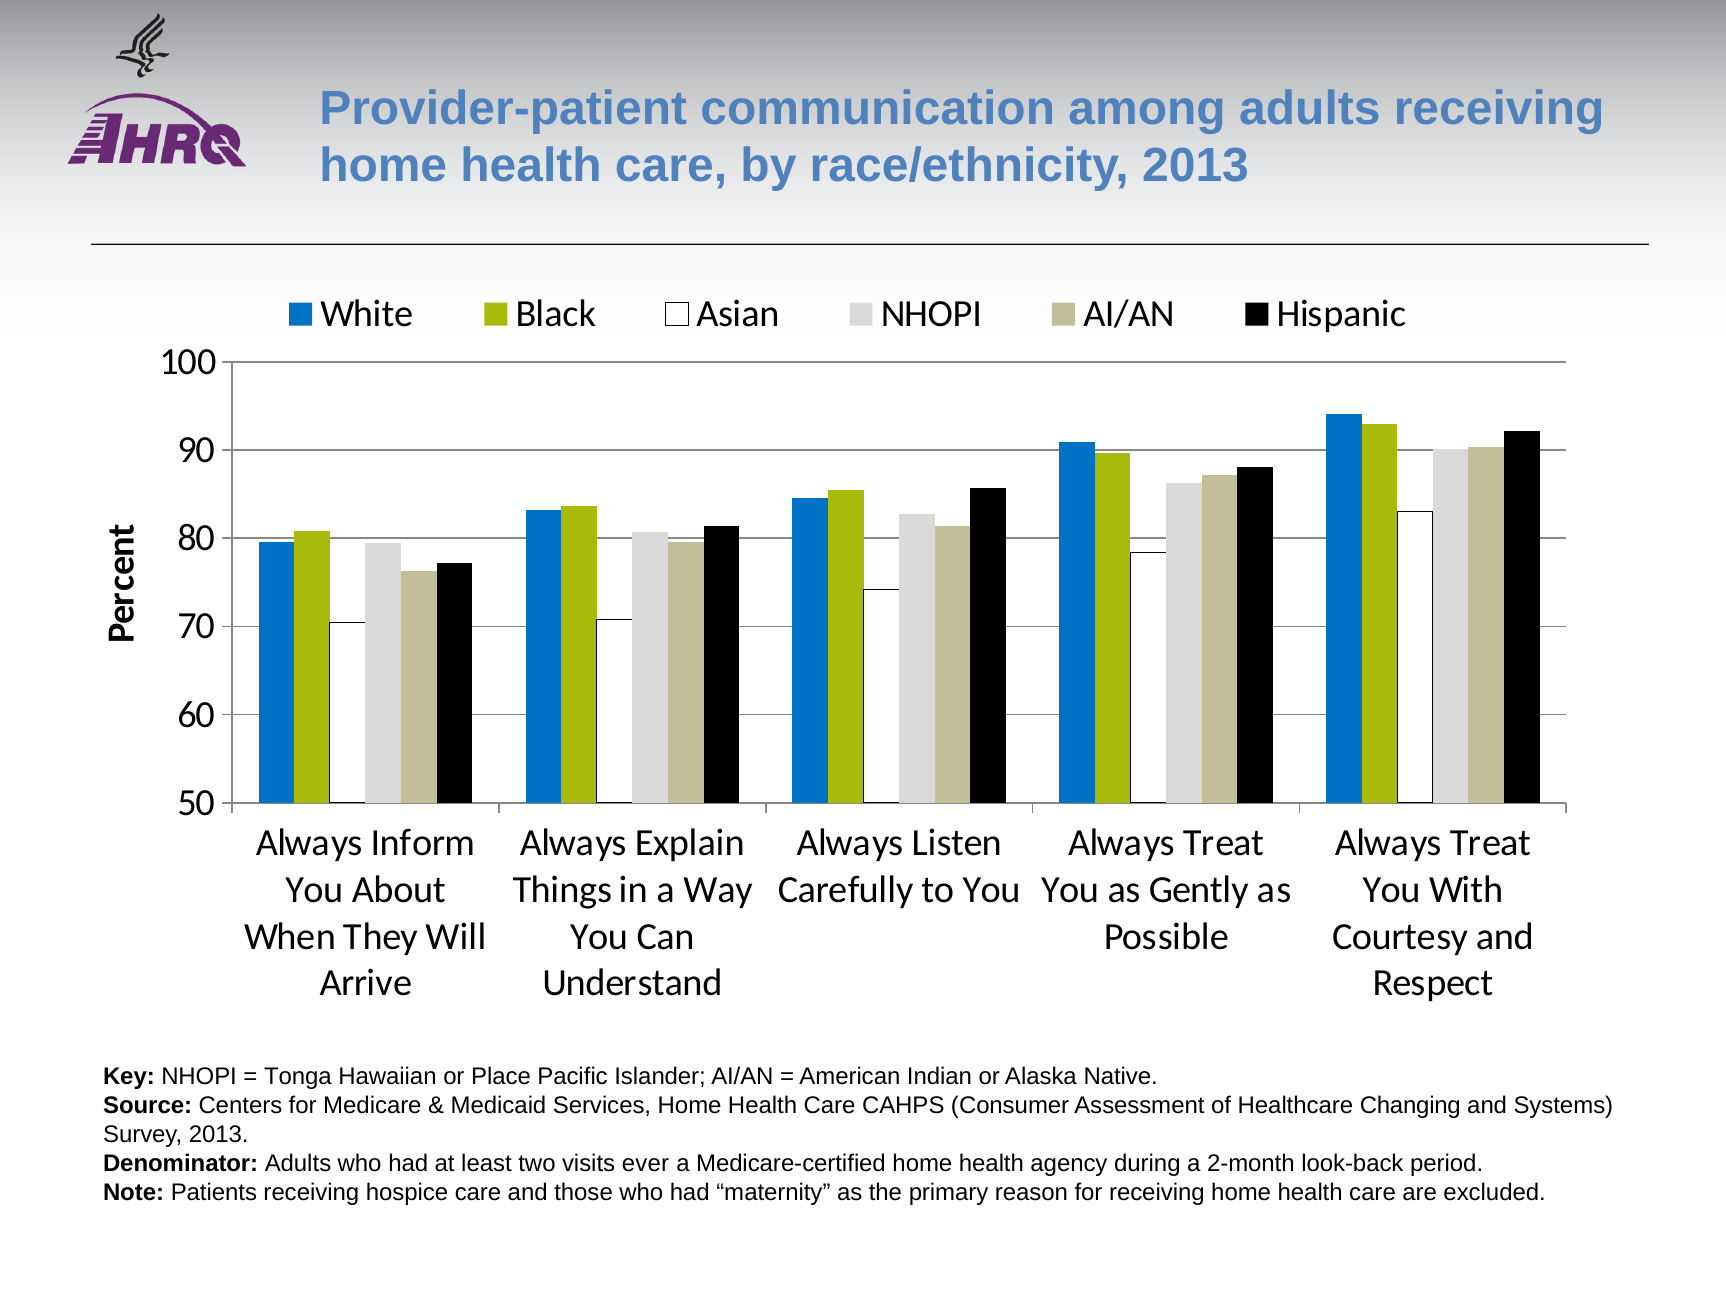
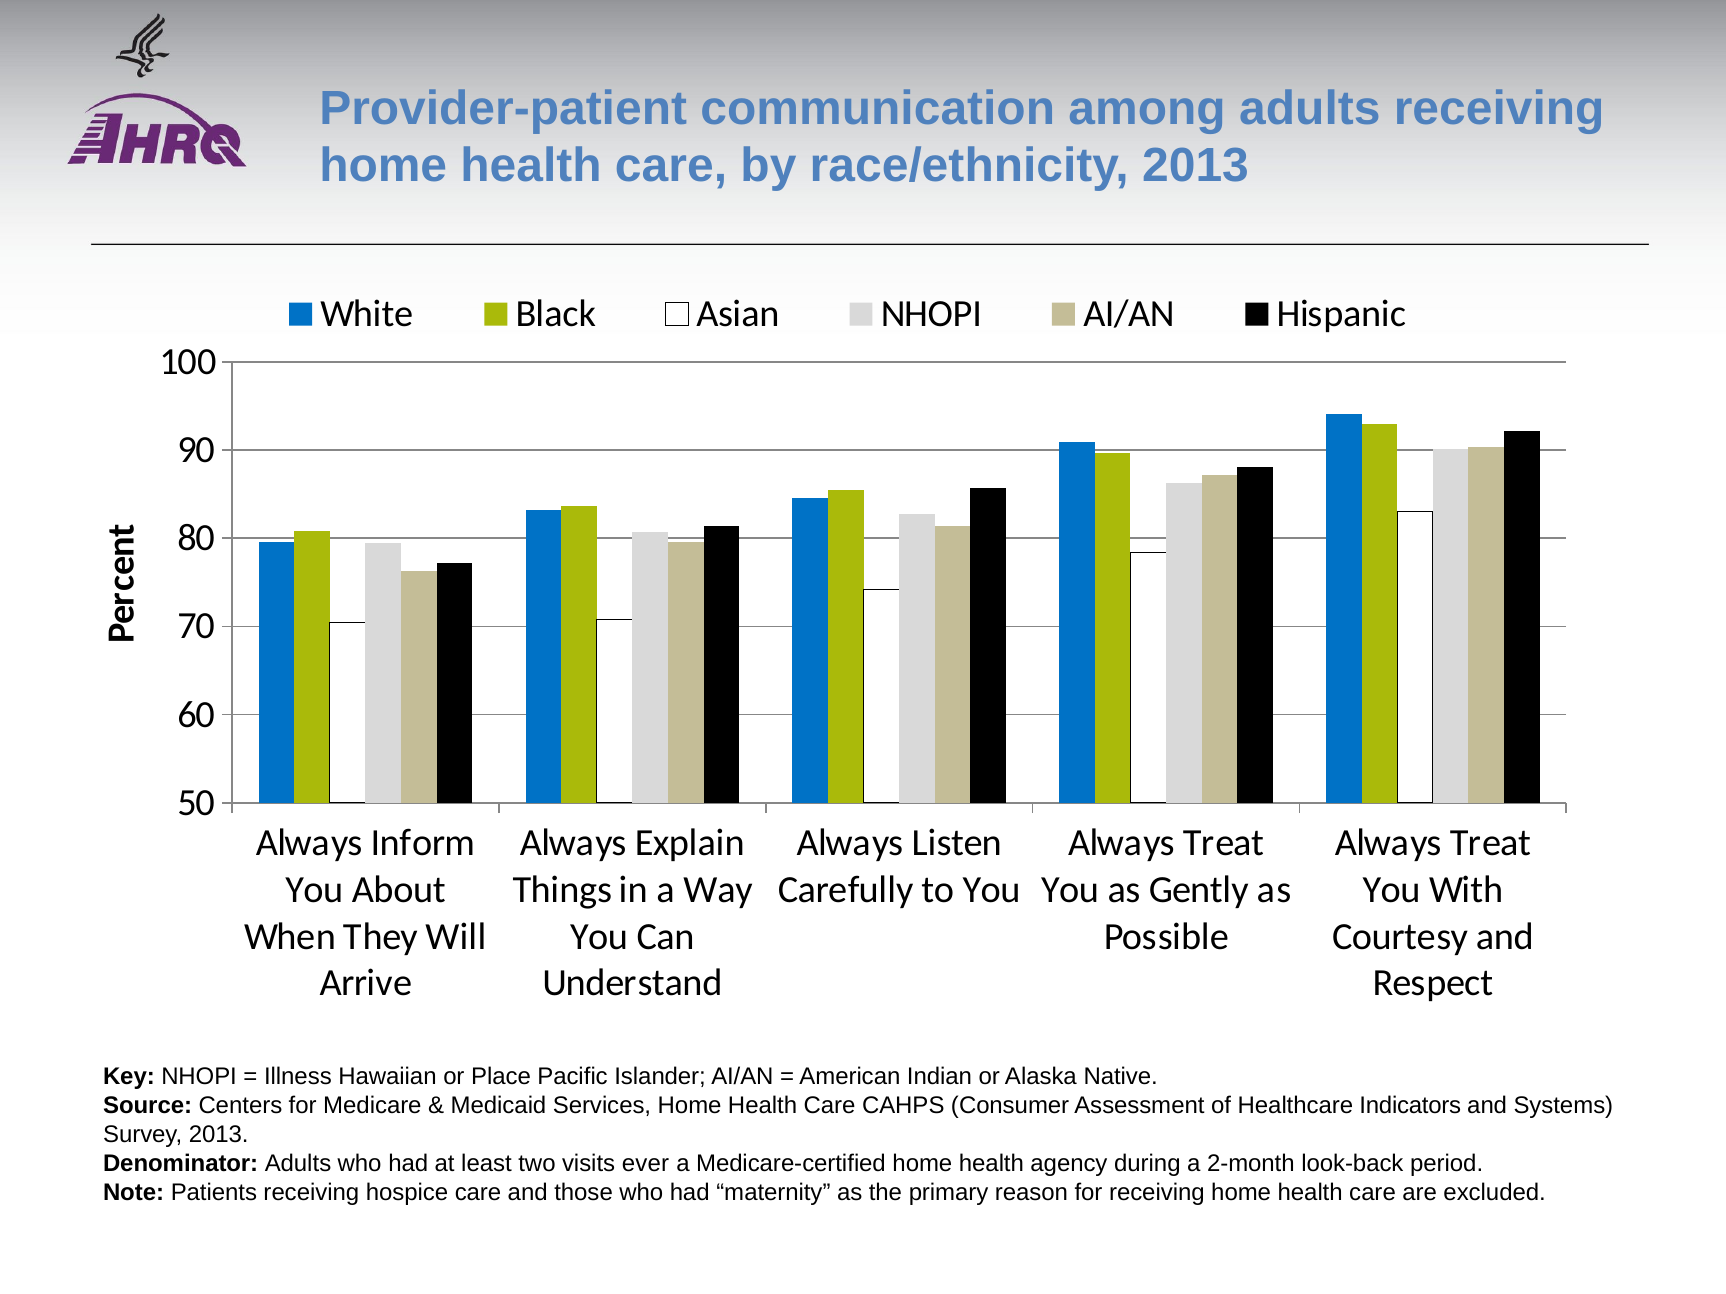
Tonga: Tonga -> Illness
Changing: Changing -> Indicators
